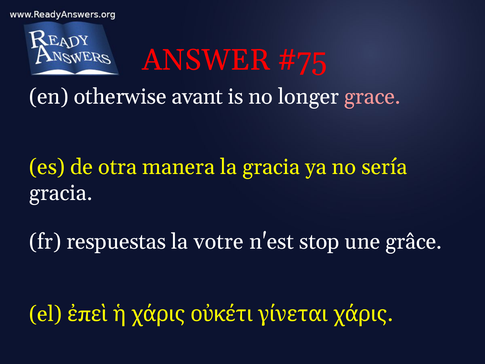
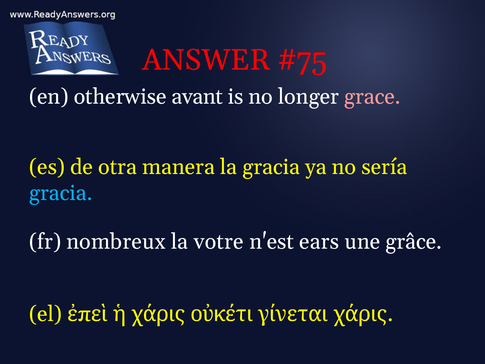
gracia at (61, 193) colour: white -> light blue
respuestas: respuestas -> nombreux
stop: stop -> ears
